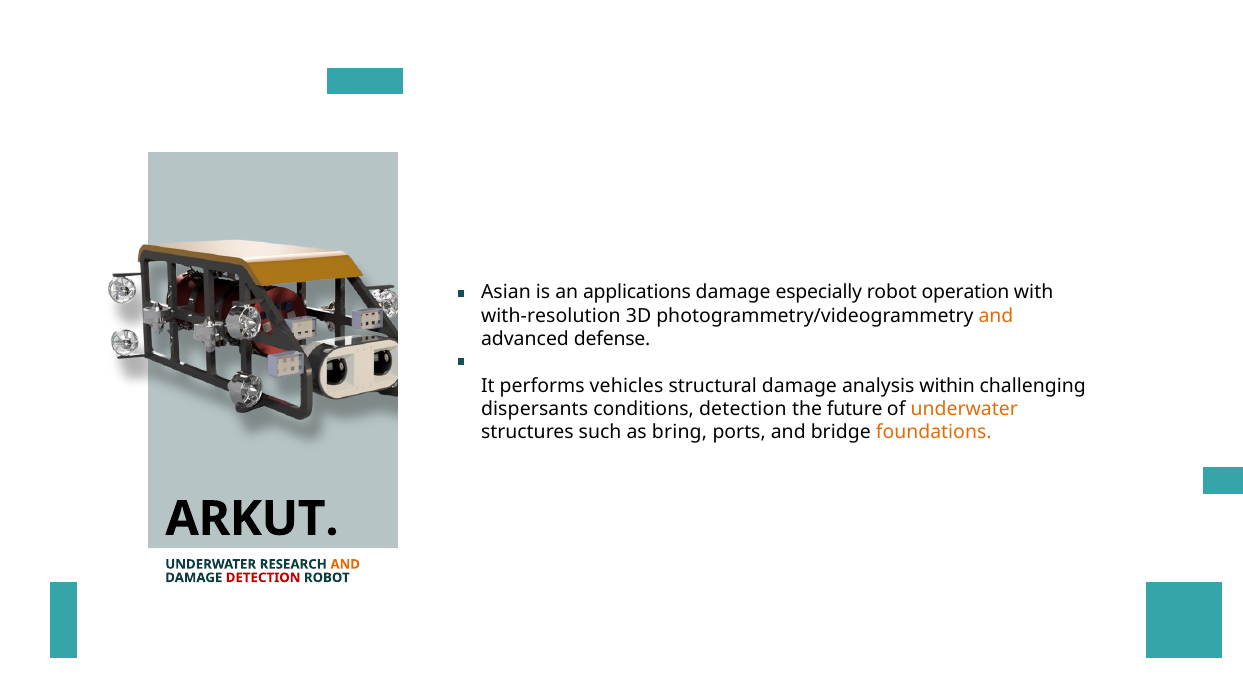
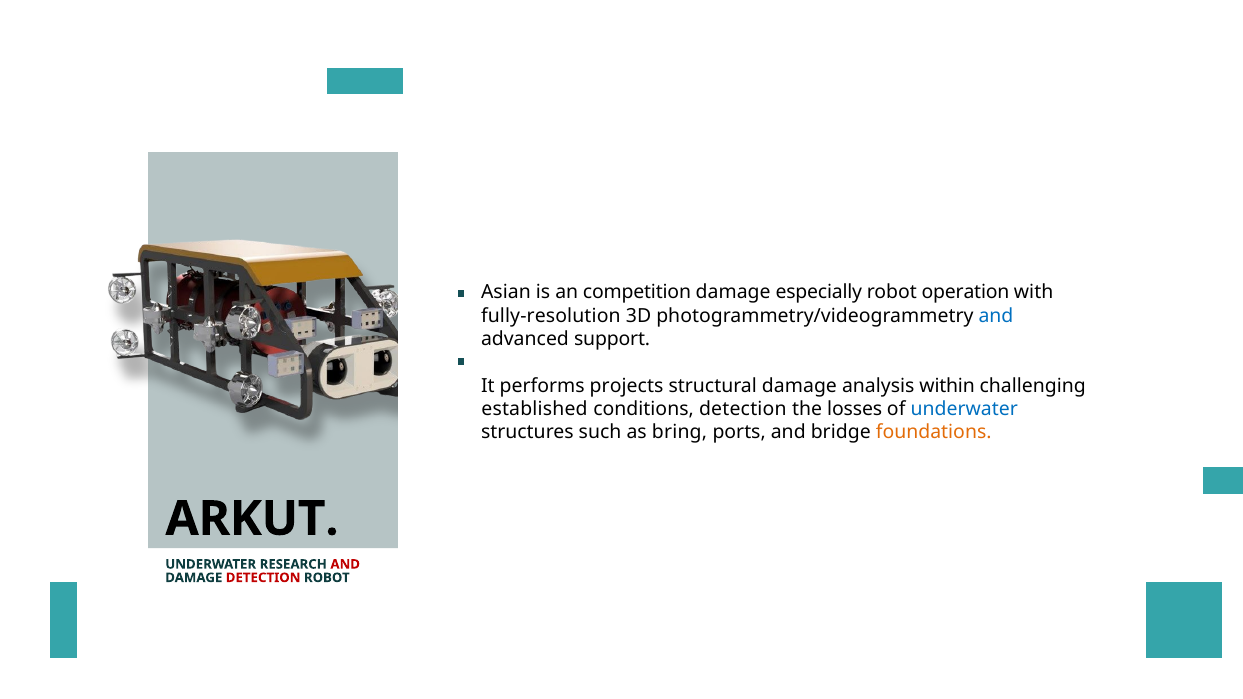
applications: applications -> competition
with-resolution: with-resolution -> fully-resolution
and at (996, 316) colour: orange -> blue
defense: defense -> support
vehicles: vehicles -> projects
dispersants: dispersants -> established
future: future -> losses
underwater at (964, 409) colour: orange -> blue
AND at (345, 564) colour: orange -> red
